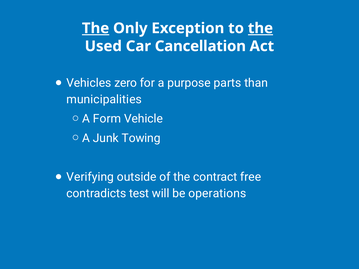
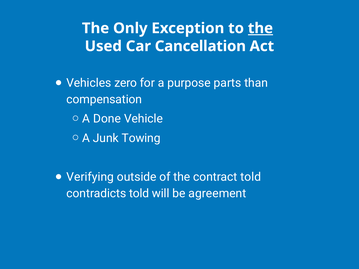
The at (96, 28) underline: present -> none
municipalities: municipalities -> compensation
Form: Form -> Done
contract free: free -> told
contradicts test: test -> told
operations: operations -> agreement
